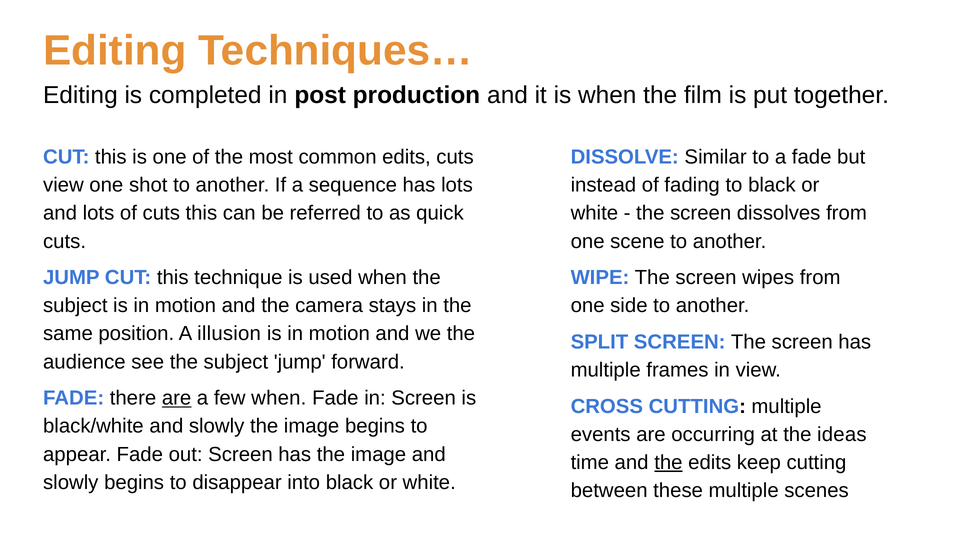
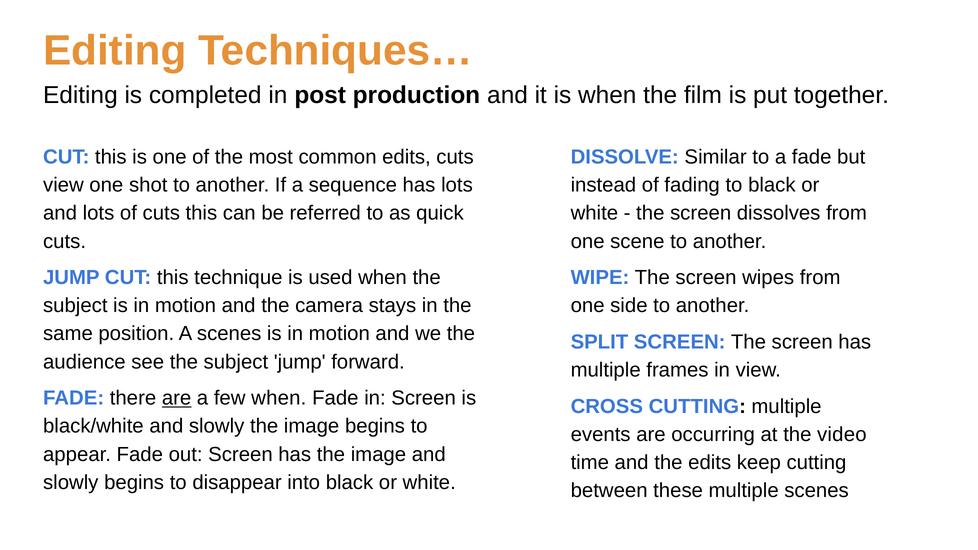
A illusion: illusion -> scenes
ideas: ideas -> video
the at (668, 463) underline: present -> none
